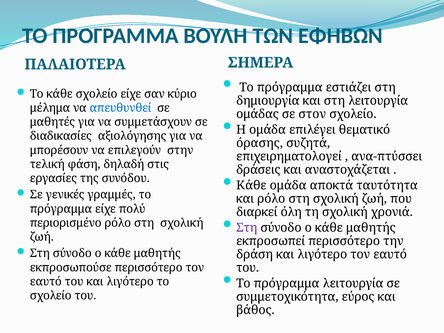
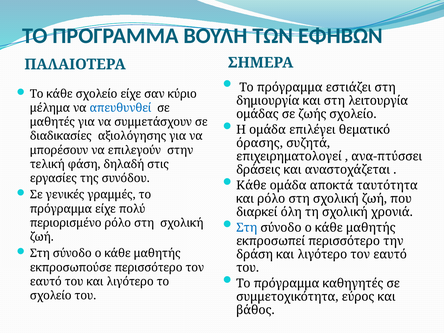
στον: στον -> ζωής
Στη at (247, 228) colour: purple -> blue
πρόγραμμα λειτουργία: λειτουργία -> καθηγητές
